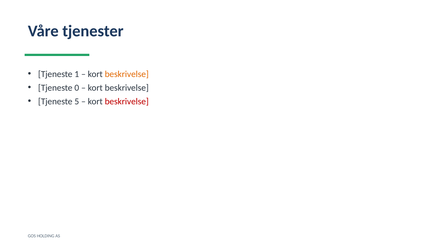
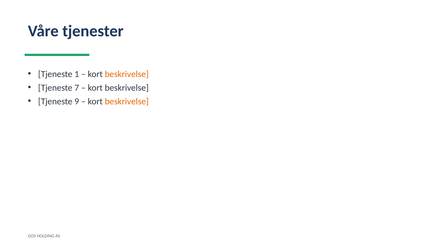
0: 0 -> 7
5: 5 -> 9
beskrivelse at (127, 102) colour: red -> orange
